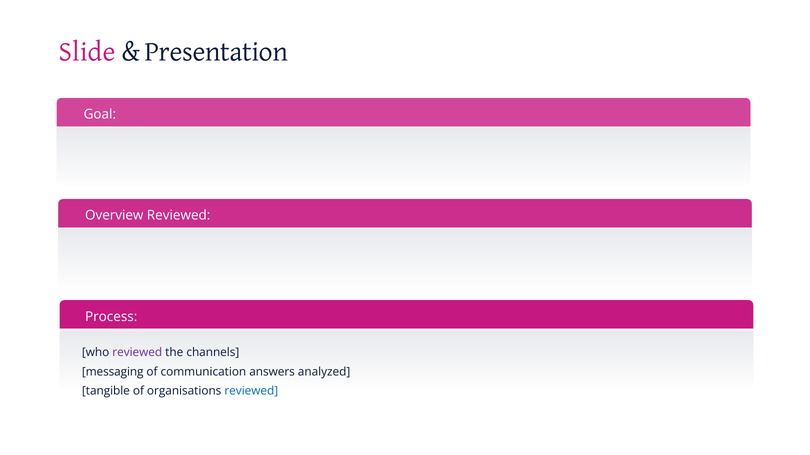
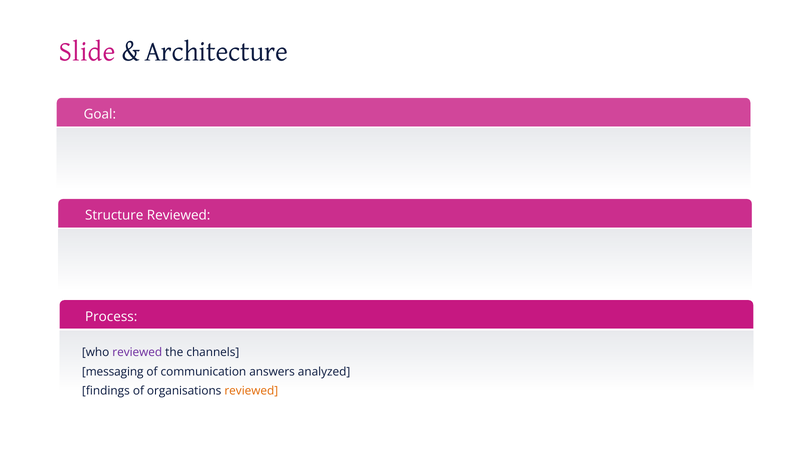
Presentation: Presentation -> Architecture
Overview: Overview -> Structure
tangible: tangible -> findings
reviewed at (251, 391) colour: blue -> orange
